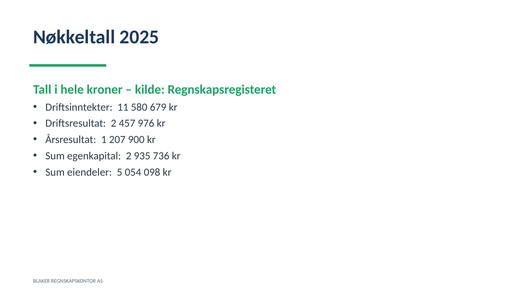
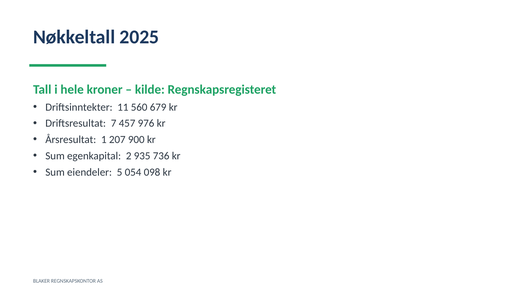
580: 580 -> 560
Driftsresultat 2: 2 -> 7
